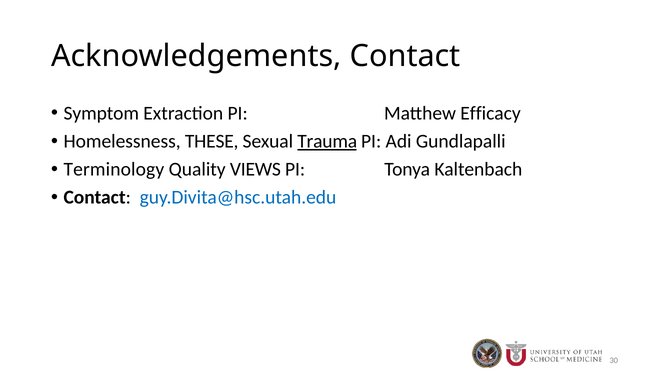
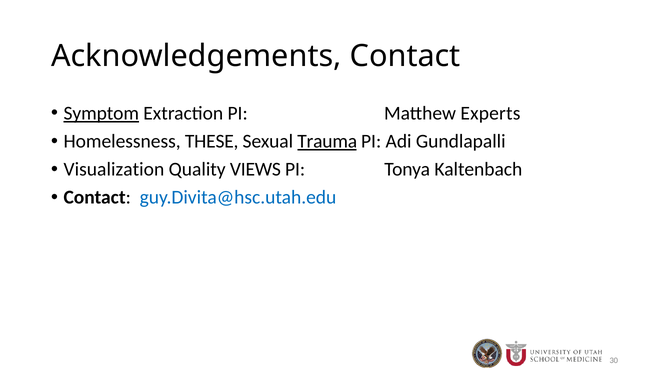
Symptom underline: none -> present
Efficacy: Efficacy -> Experts
Terminology: Terminology -> Visualization
